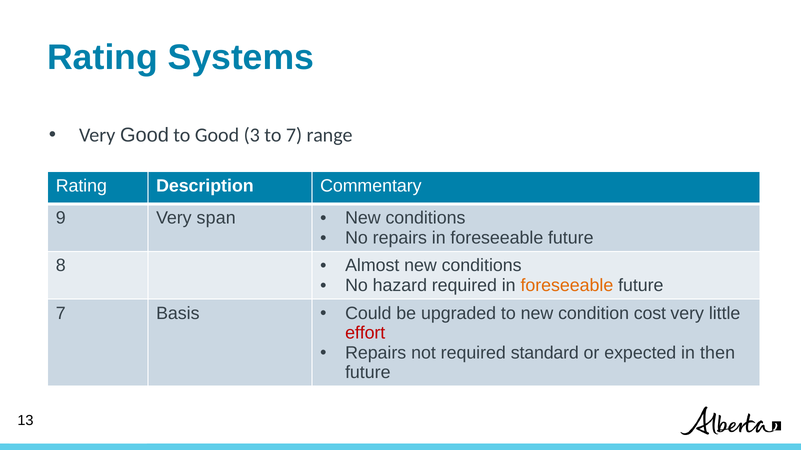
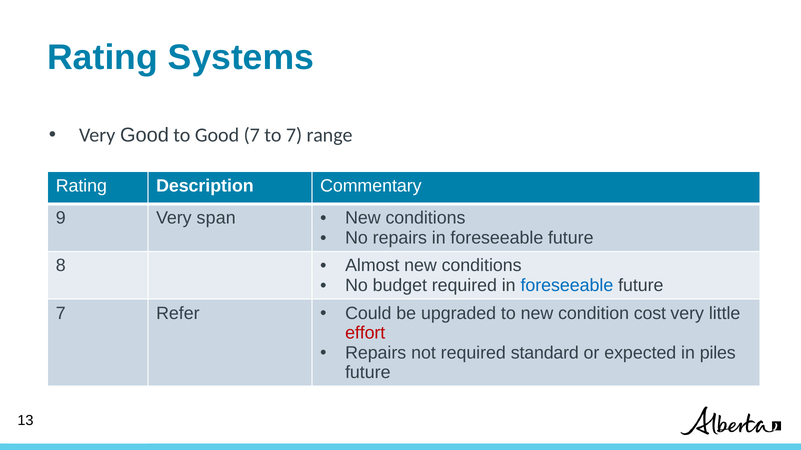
Good 3: 3 -> 7
hazard: hazard -> budget
foreseeable at (567, 286) colour: orange -> blue
Basis: Basis -> Refer
then: then -> piles
